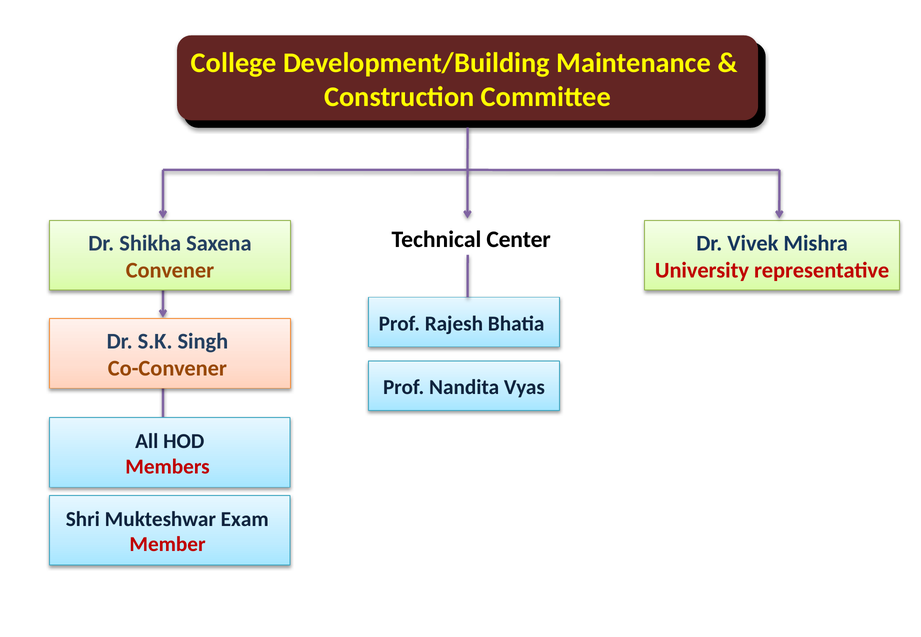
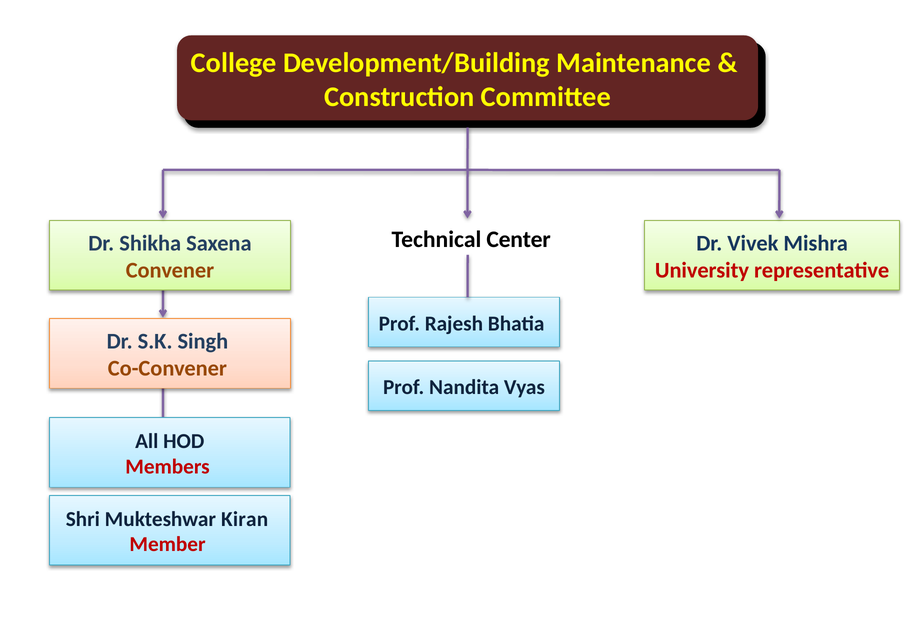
Exam: Exam -> Kiran
